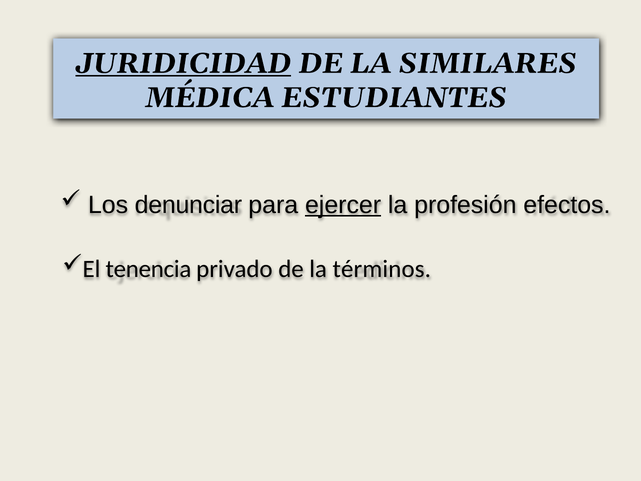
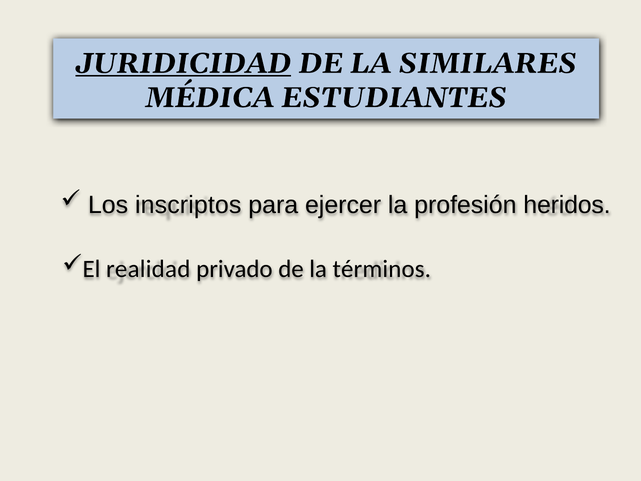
denunciar: denunciar -> inscriptos
ejercer underline: present -> none
efectos: efectos -> heridos
tenencia: tenencia -> realidad
